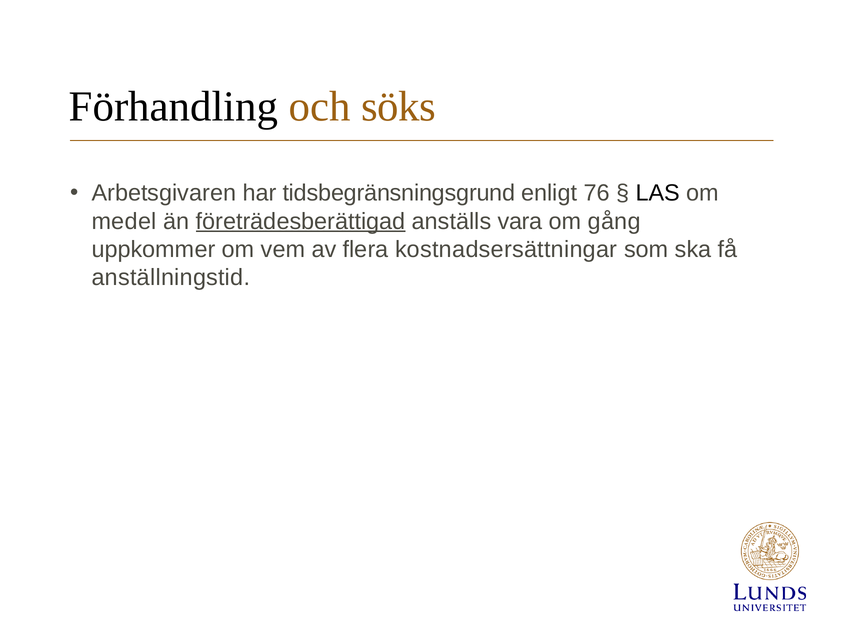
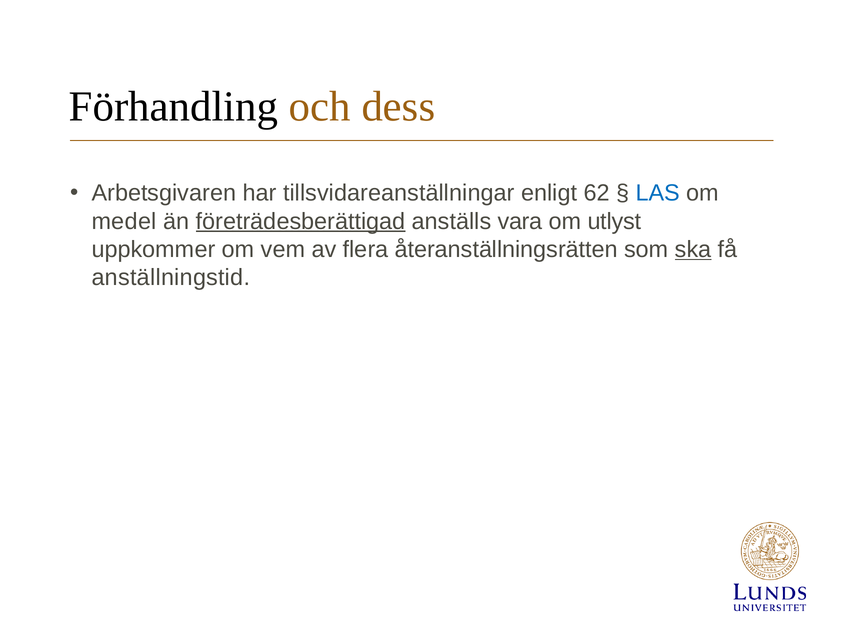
söks: söks -> dess
tidsbegränsningsgrund: tidsbegränsningsgrund -> tillsvidareanställningar
76: 76 -> 62
LAS colour: black -> blue
gång: gång -> utlyst
kostnadsersättningar: kostnadsersättningar -> återanställningsrätten
ska underline: none -> present
